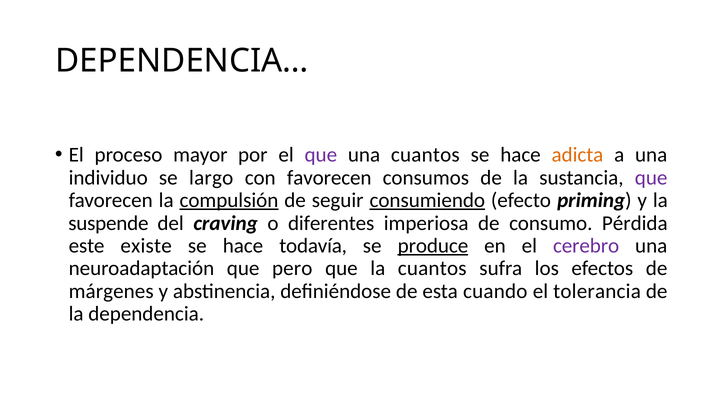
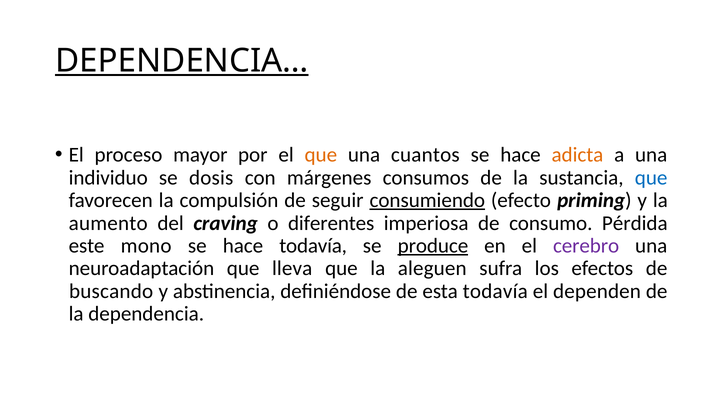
DEPENDENCIA… underline: none -> present
que at (321, 155) colour: purple -> orange
largo: largo -> dosis
con favorecen: favorecen -> márgenes
que at (651, 178) colour: purple -> blue
compulsión underline: present -> none
suspende: suspende -> aumento
existe: existe -> mono
pero: pero -> lleva
la cuantos: cuantos -> aleguen
márgenes: márgenes -> buscando
esta cuando: cuando -> todavía
tolerancia: tolerancia -> dependen
